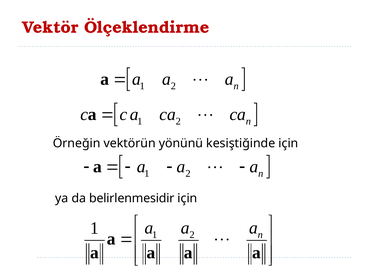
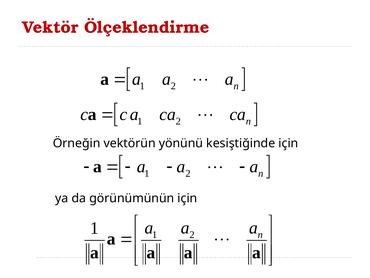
belirlenmesidir: belirlenmesidir -> görünümünün
